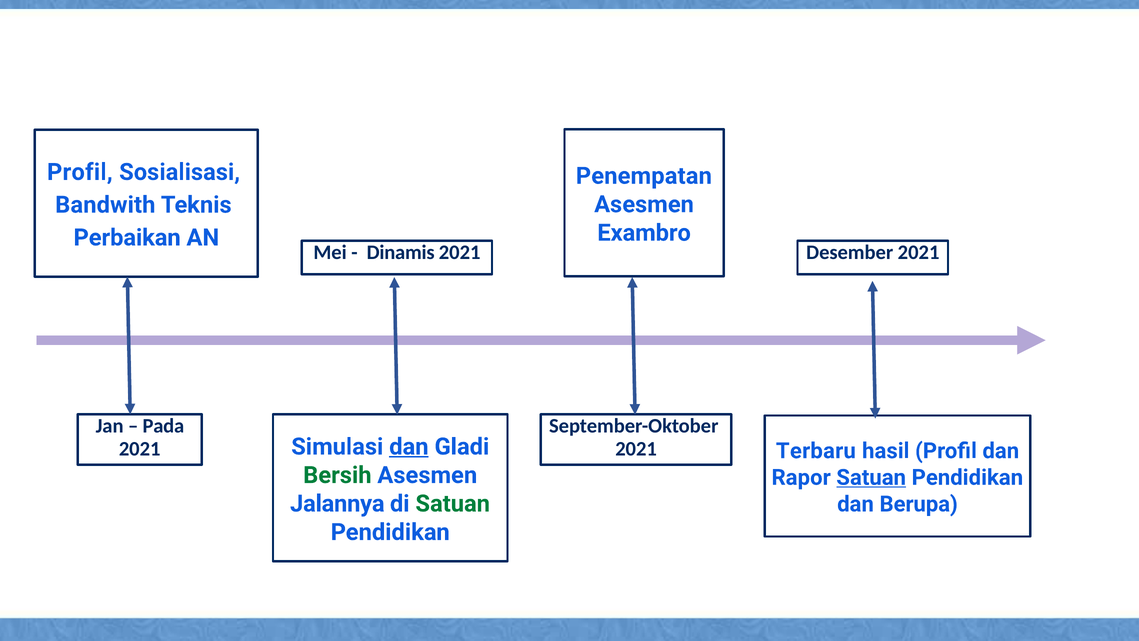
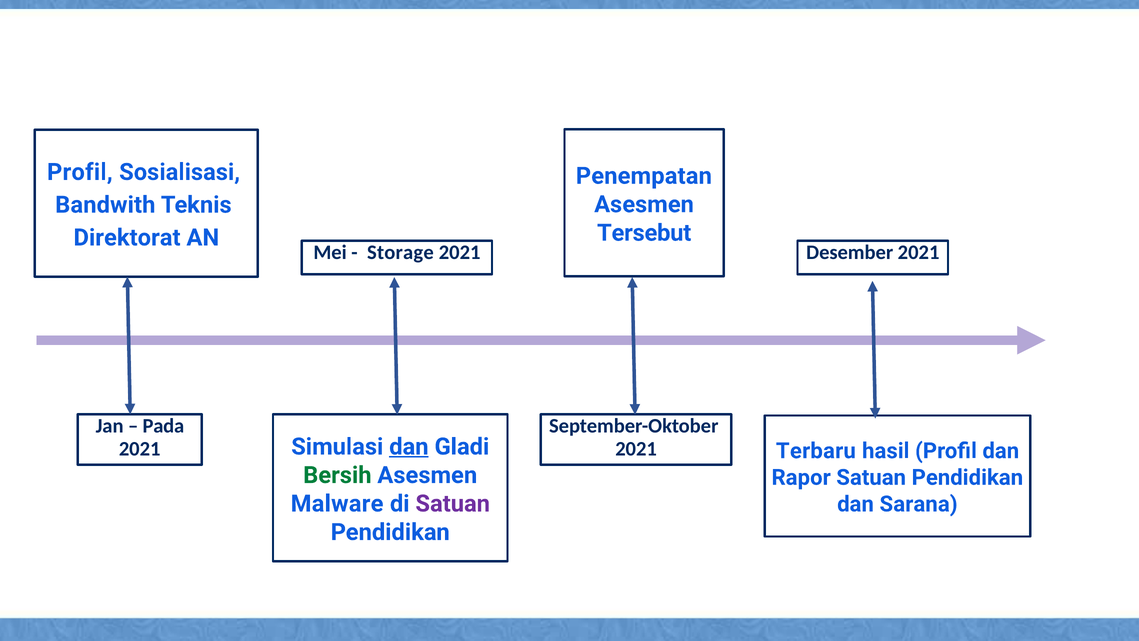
Exambro: Exambro -> Tersebut
Perbaikan: Perbaikan -> Direktorat
Dinamis: Dinamis -> Storage
Satuan at (871, 477) underline: present -> none
Jalannya: Jalannya -> Malware
Satuan at (453, 503) colour: green -> purple
Berupa: Berupa -> Sarana
